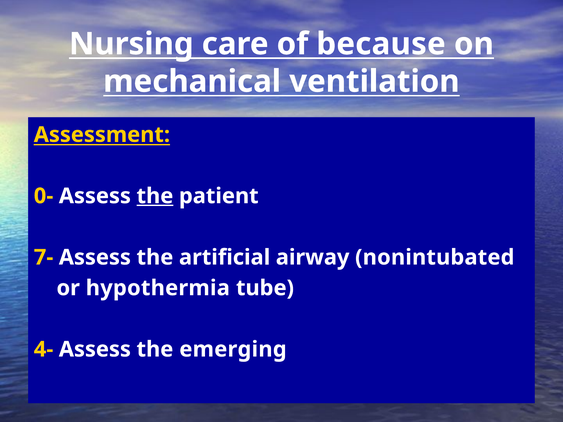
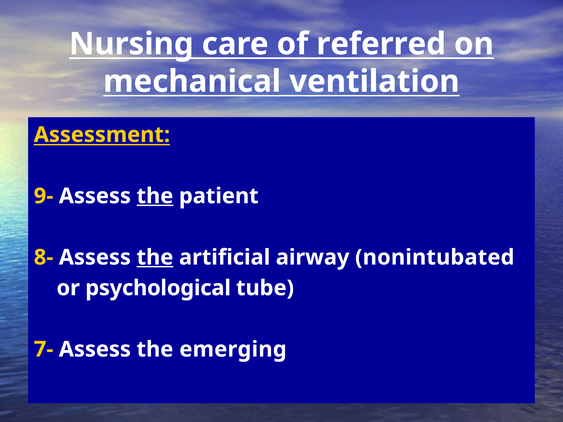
because: because -> referred
0-: 0- -> 9-
7-: 7- -> 8-
the at (155, 257) underline: none -> present
hypothermia: hypothermia -> psychological
4-: 4- -> 7-
